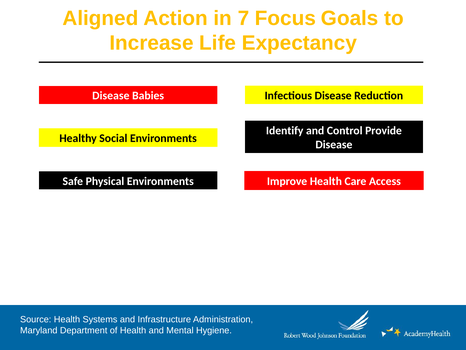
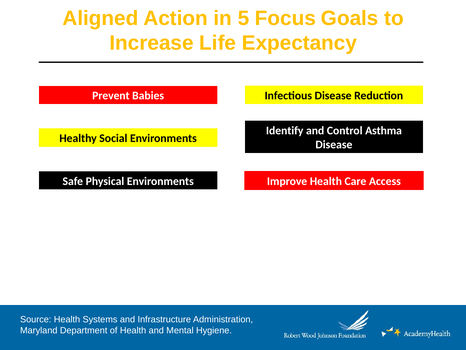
7: 7 -> 5
Disease at (111, 96): Disease -> Prevent
Provide: Provide -> Asthma
